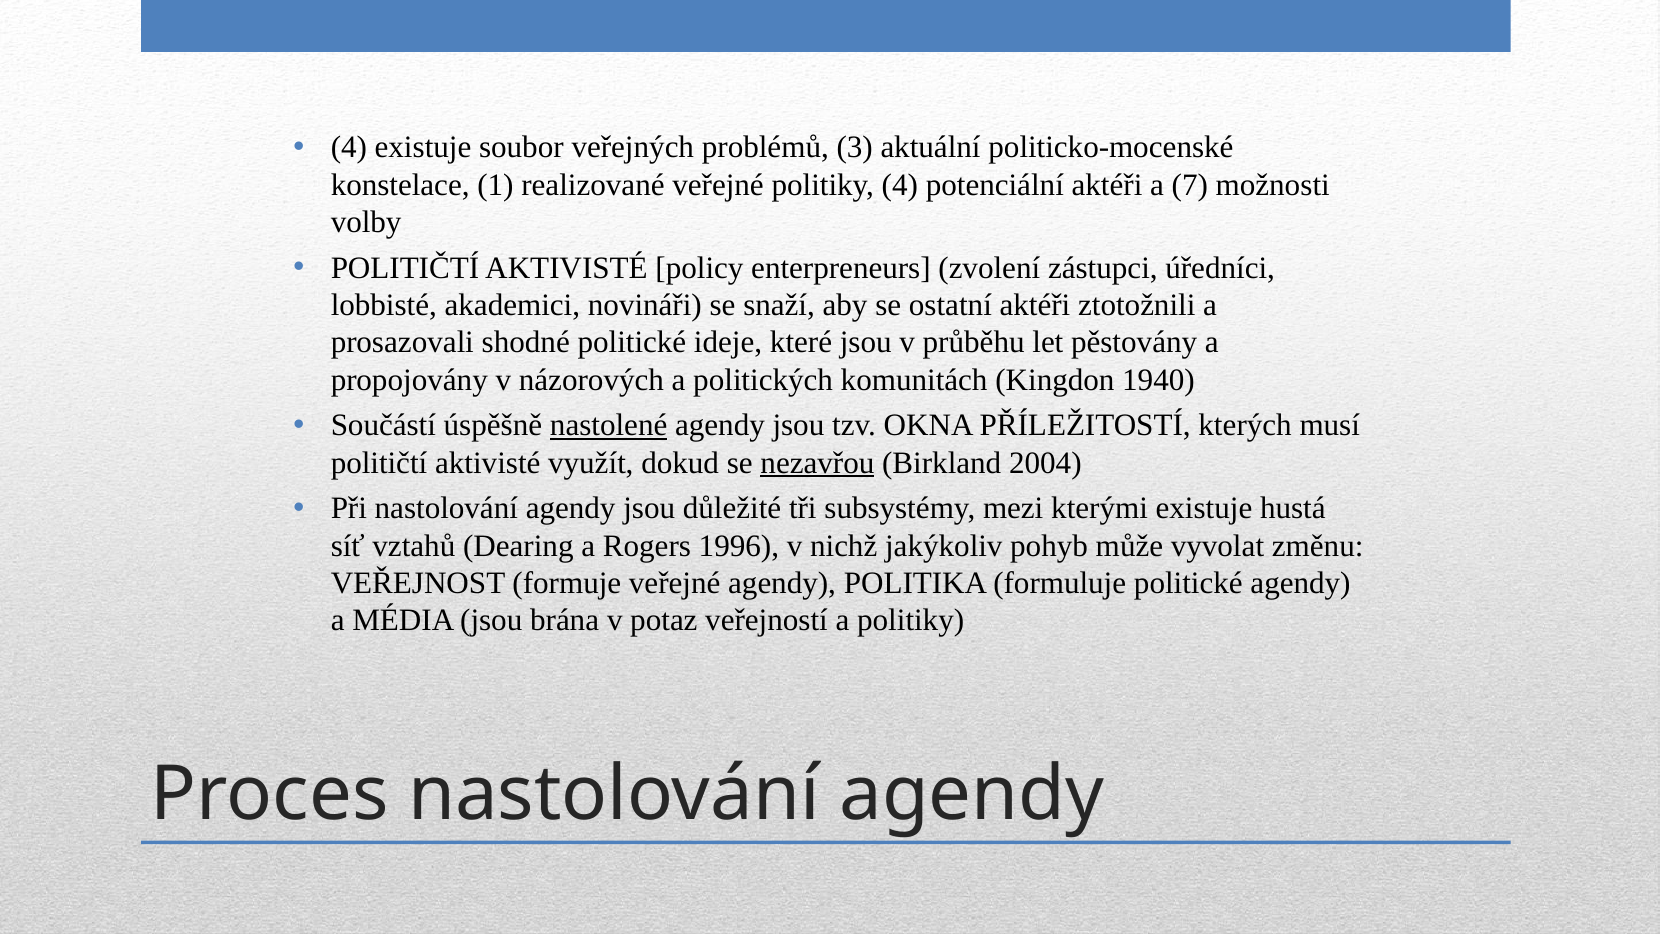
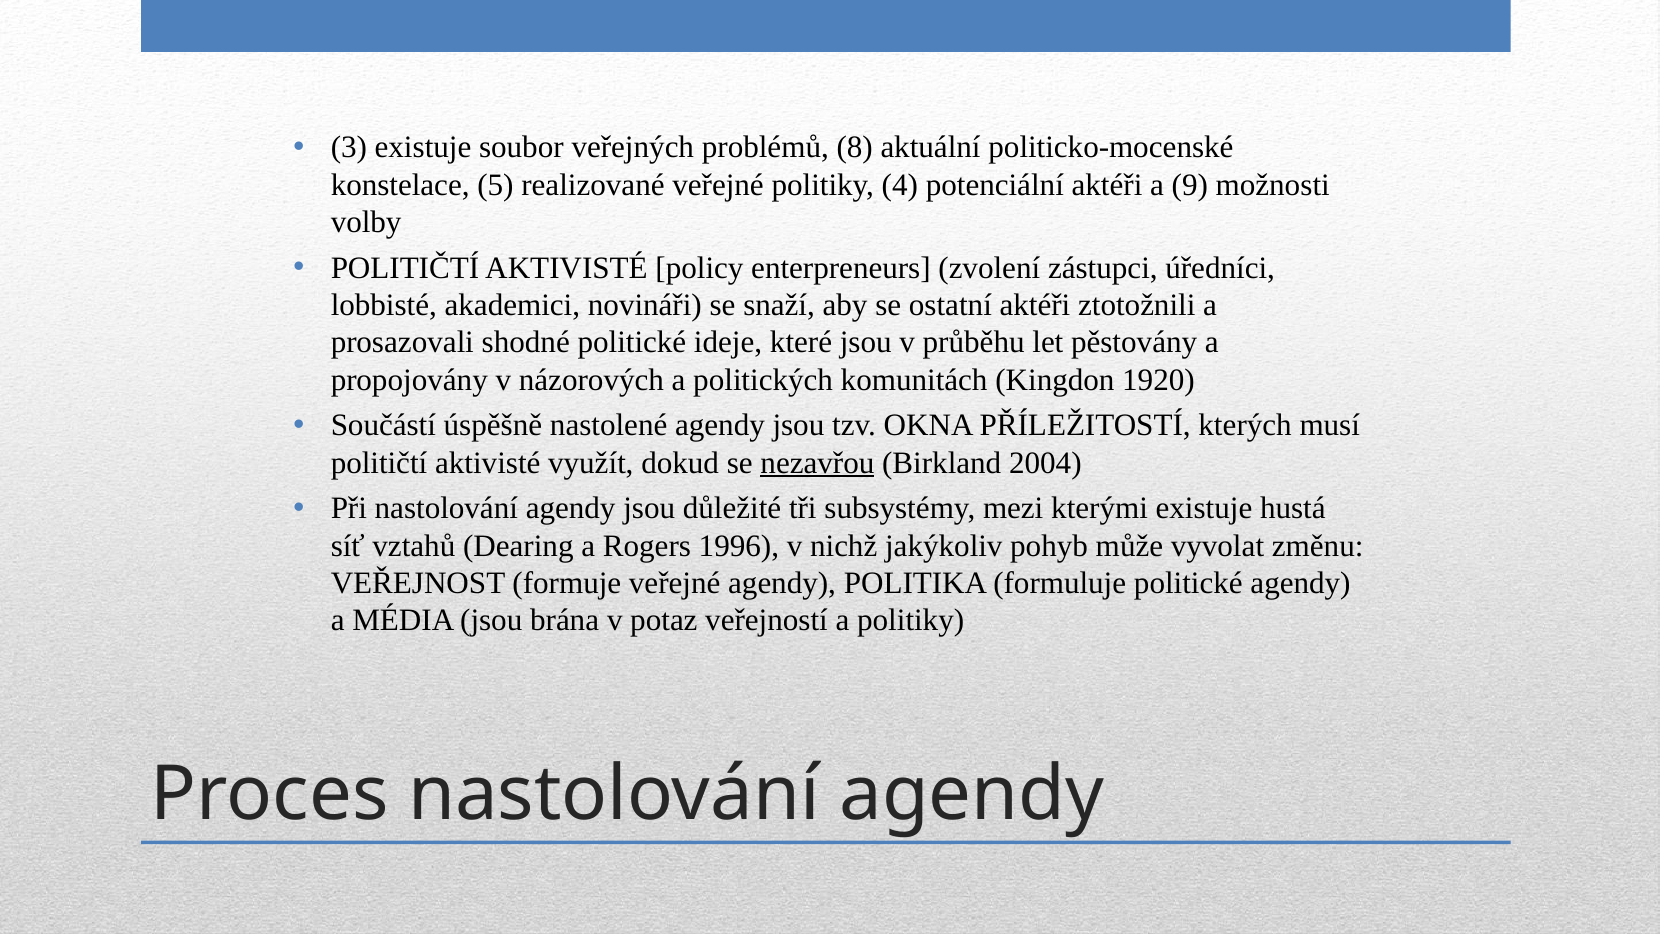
4 at (349, 147): 4 -> 3
3: 3 -> 8
1: 1 -> 5
7: 7 -> 9
1940: 1940 -> 1920
nastolené underline: present -> none
